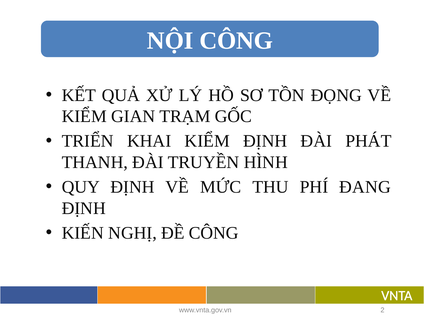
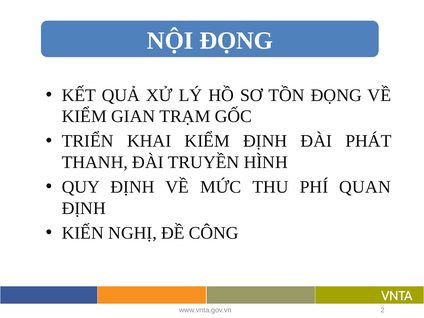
NỘI CÔNG: CÔNG -> ĐỌNG
ĐANG: ĐANG -> QUAN
